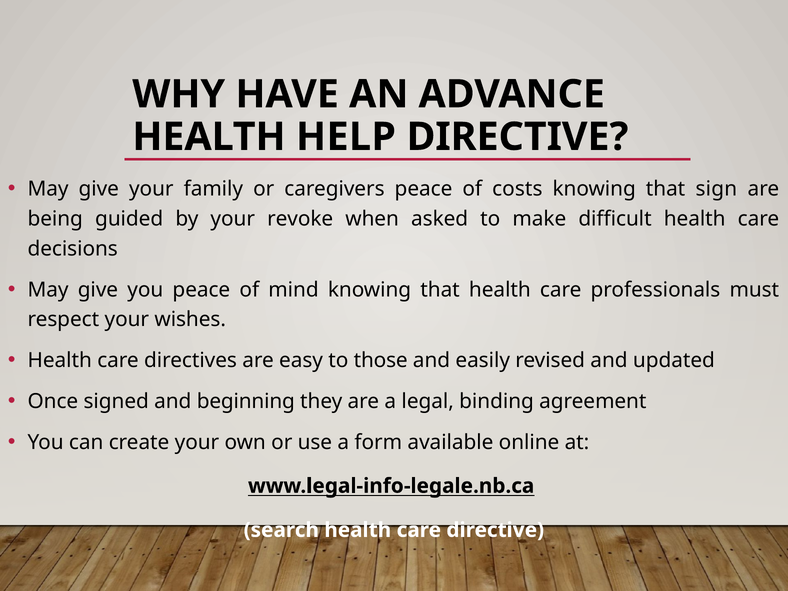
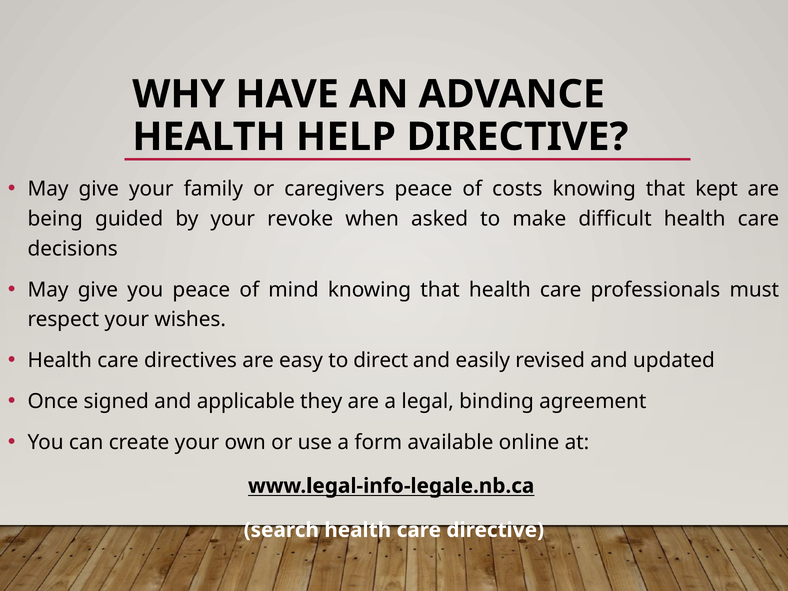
sign: sign -> kept
those: those -> direct
beginning: beginning -> applicable
